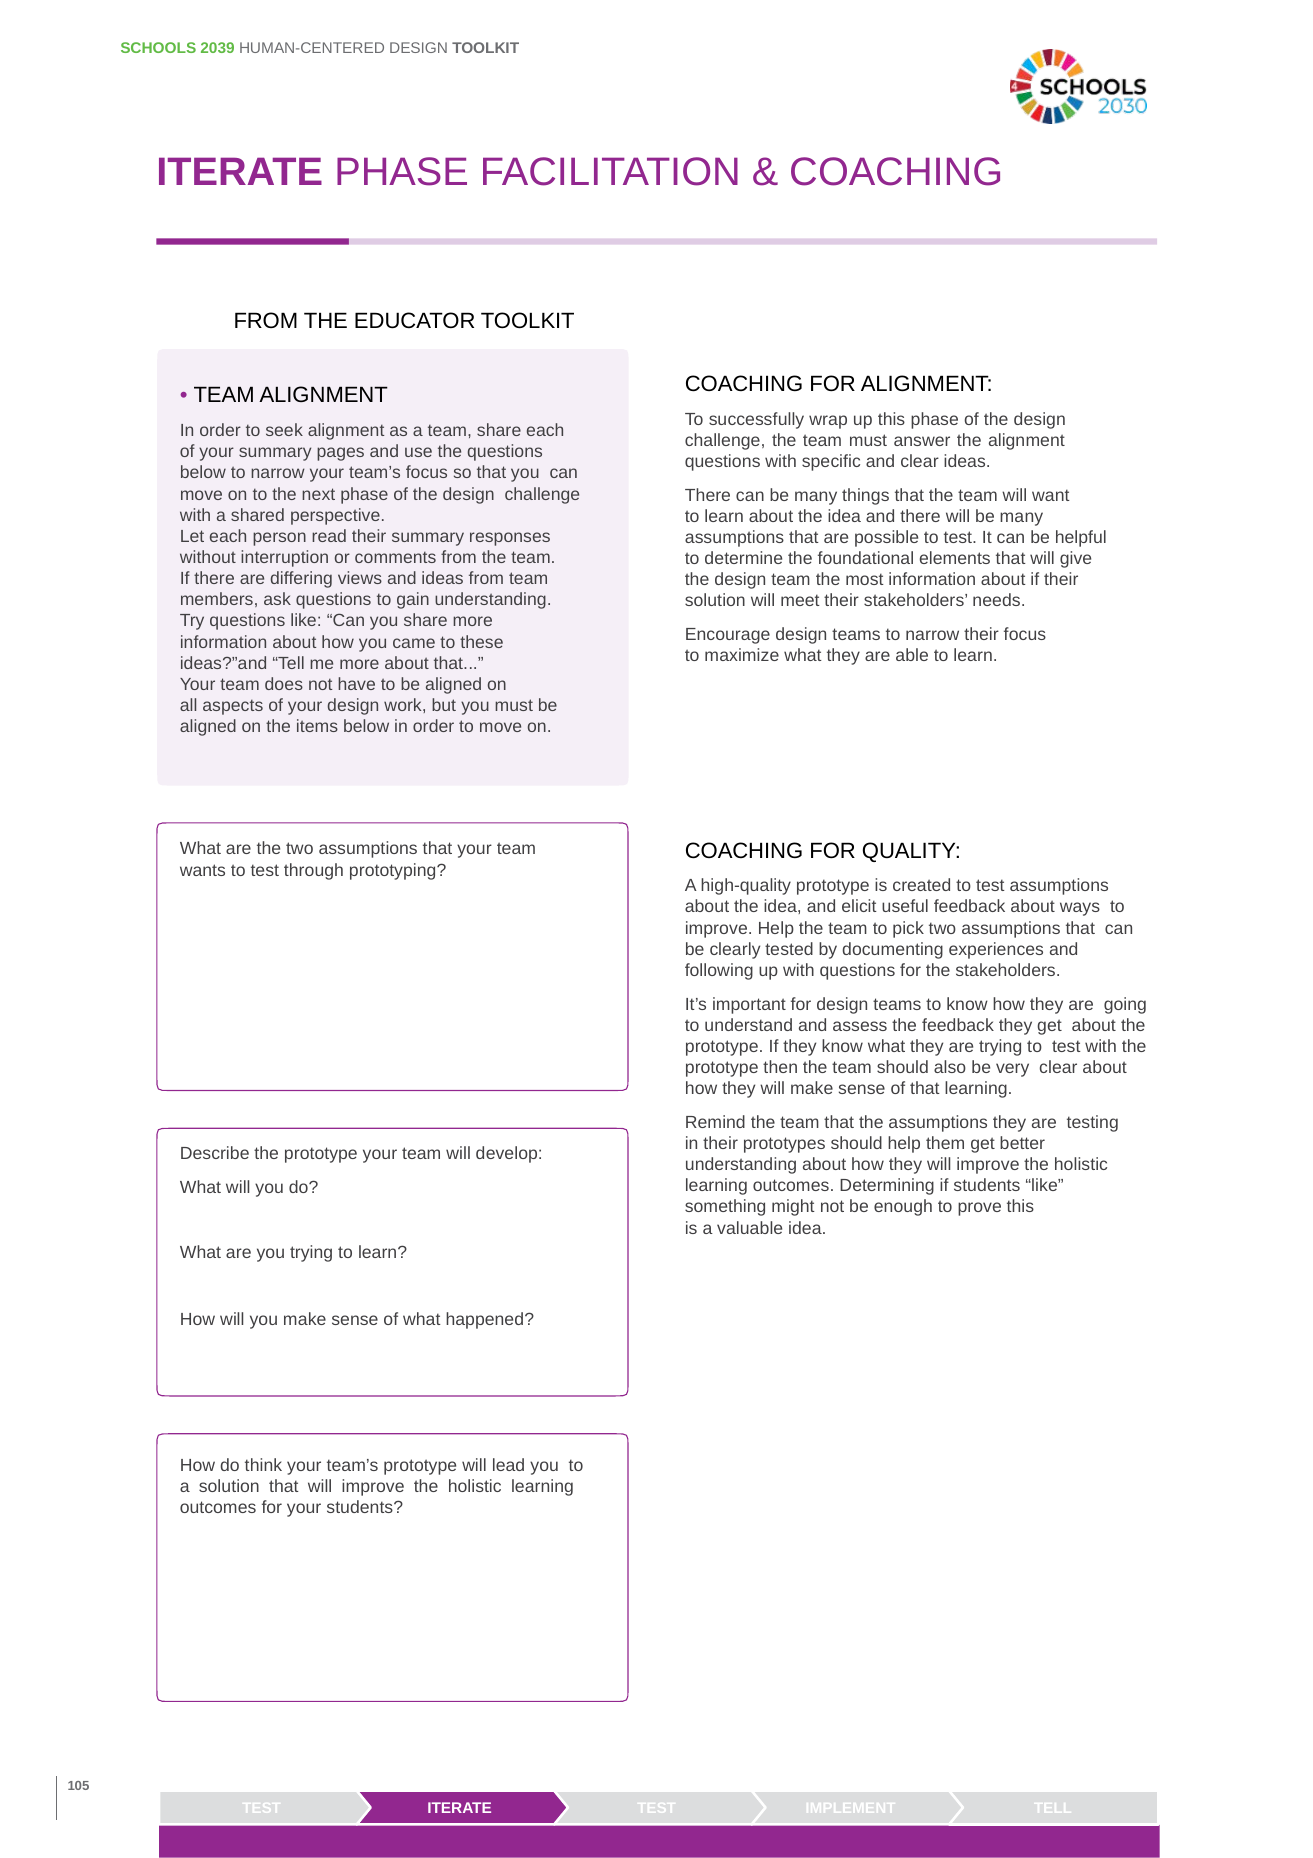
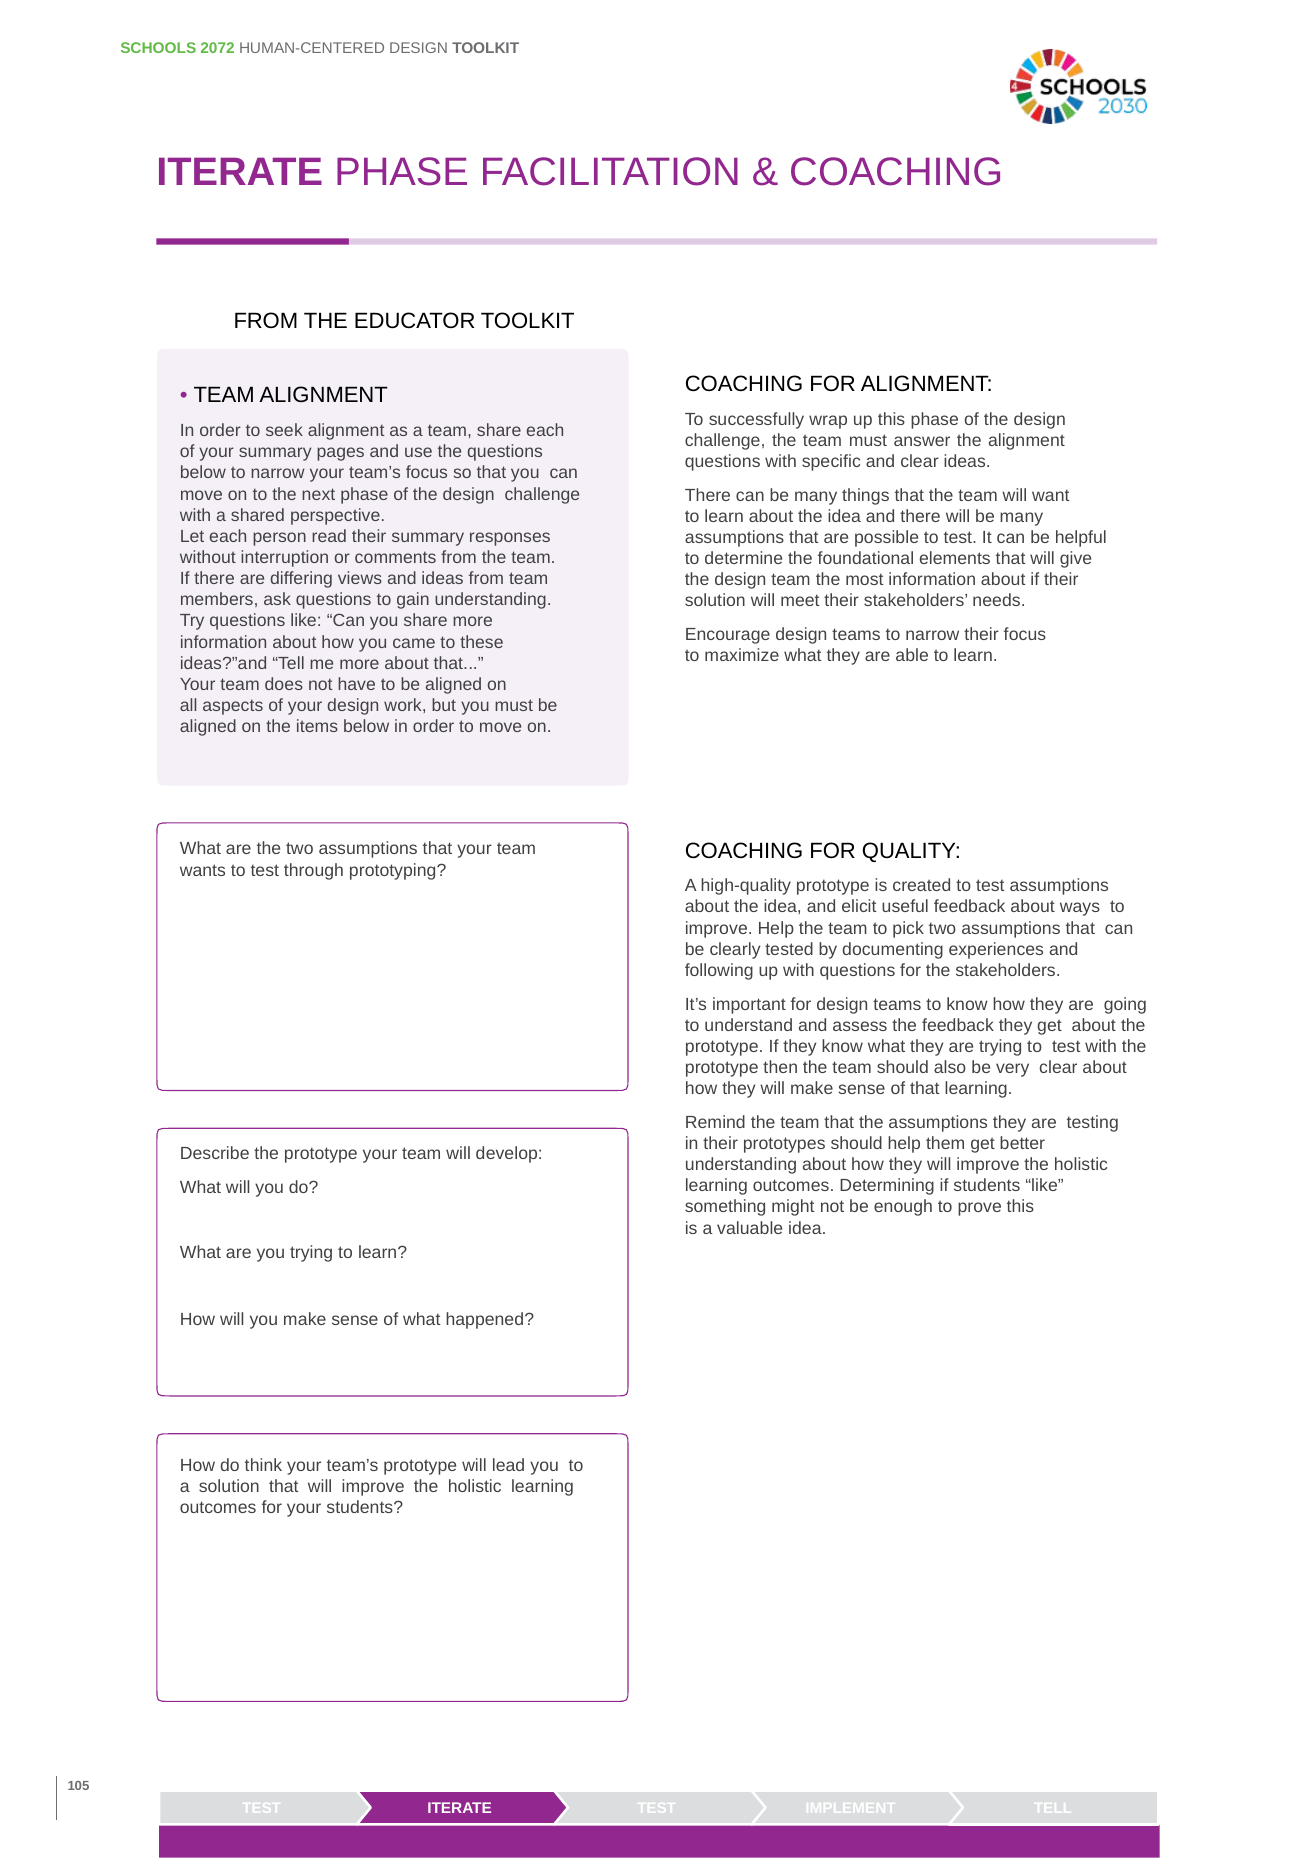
2039: 2039 -> 2072
